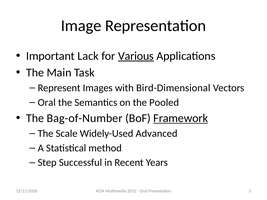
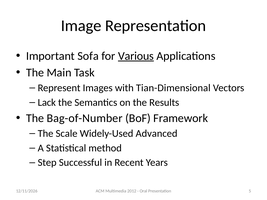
Lack: Lack -> Sofa
Bird-Dimensional: Bird-Dimensional -> Tian-Dimensional
Oral at (47, 103): Oral -> Lack
Pooled: Pooled -> Results
Framework underline: present -> none
